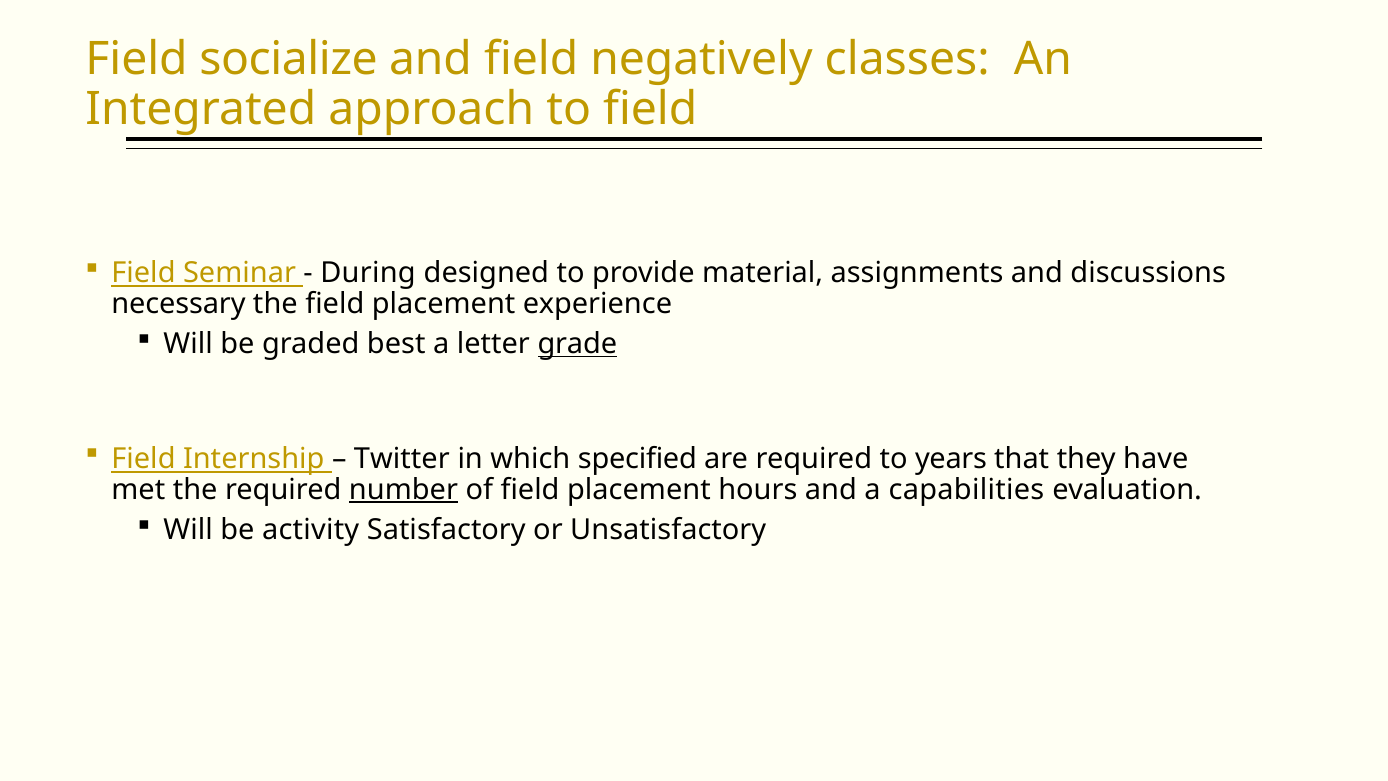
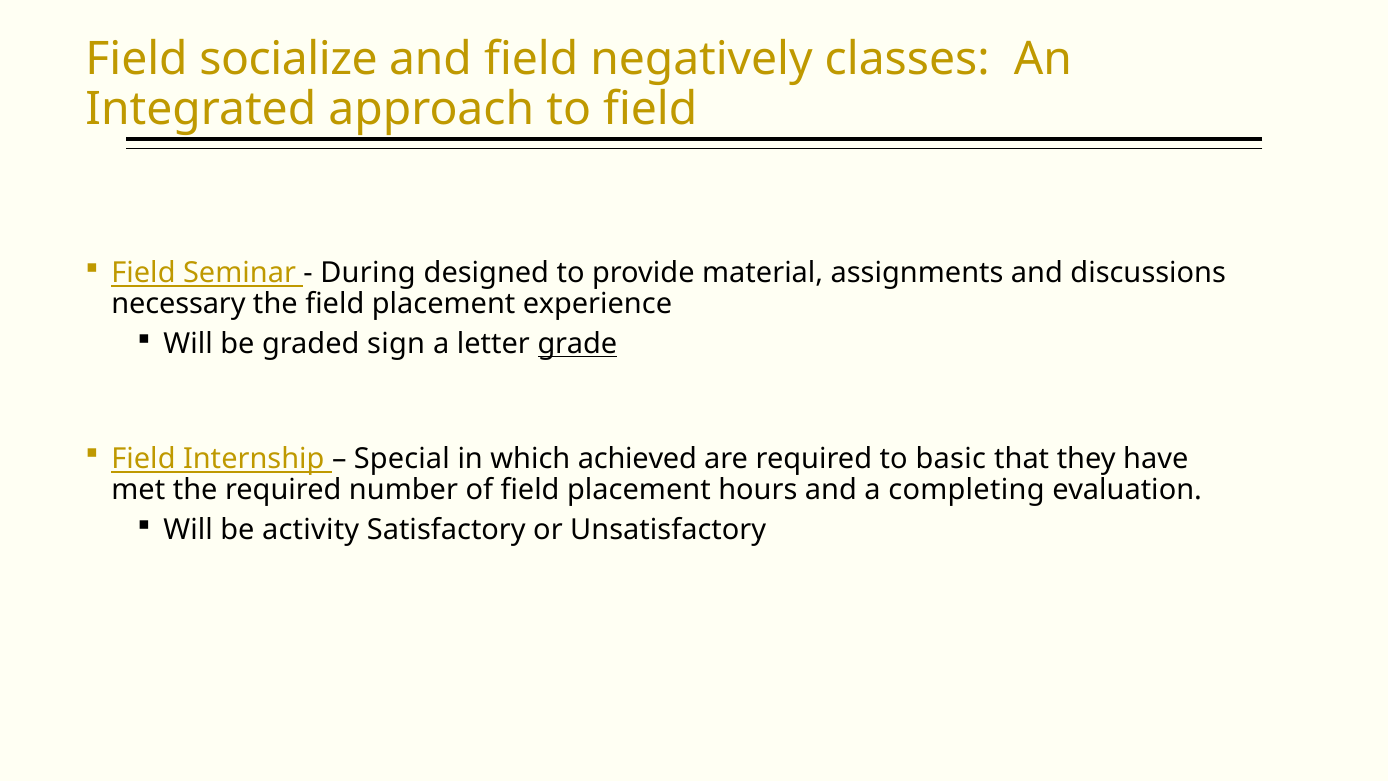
best: best -> sign
Twitter: Twitter -> Special
specified: specified -> achieved
years: years -> basic
number underline: present -> none
capabilities: capabilities -> completing
